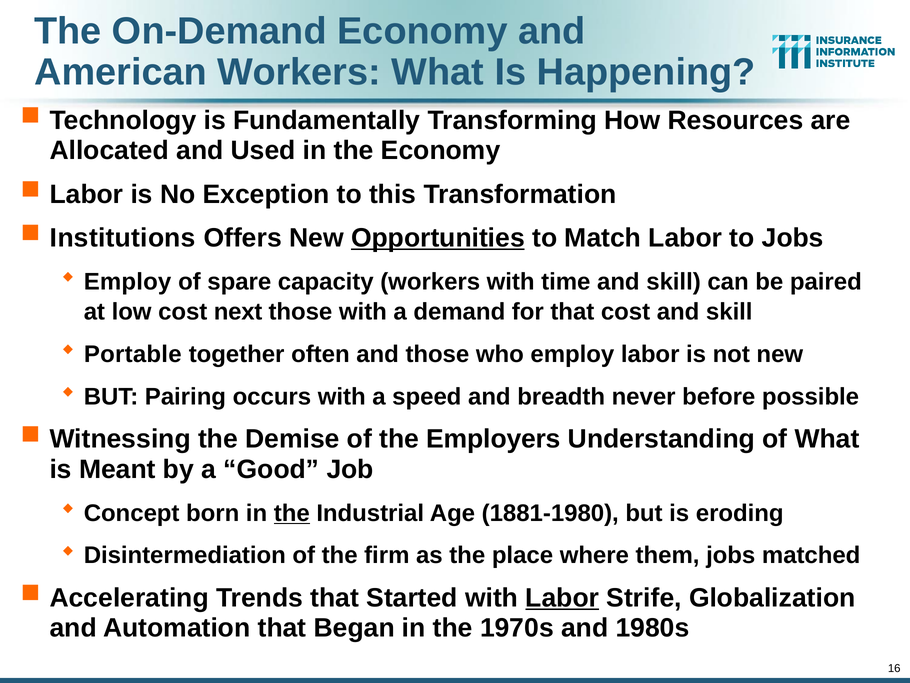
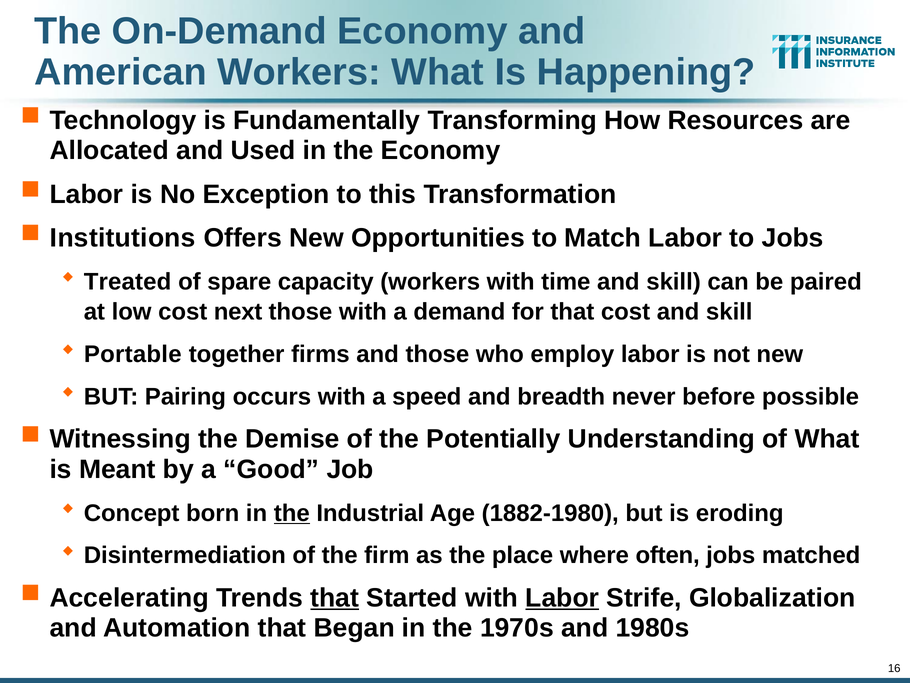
Opportunities underline: present -> none
Employ at (128, 281): Employ -> Treated
often: often -> firms
Employers: Employers -> Potentially
1881-1980: 1881-1980 -> 1882-1980
them: them -> often
that at (335, 597) underline: none -> present
